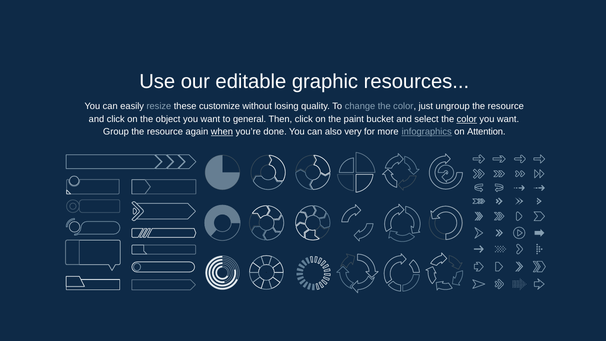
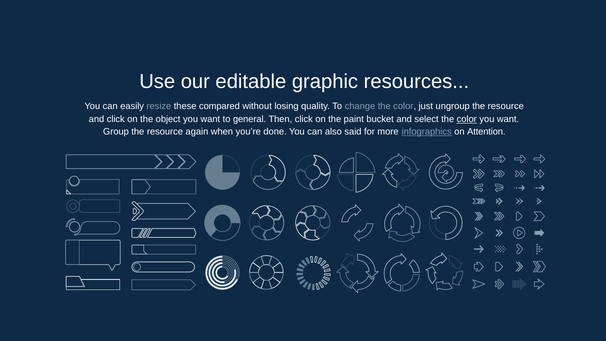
customize: customize -> compared
when underline: present -> none
very: very -> said
